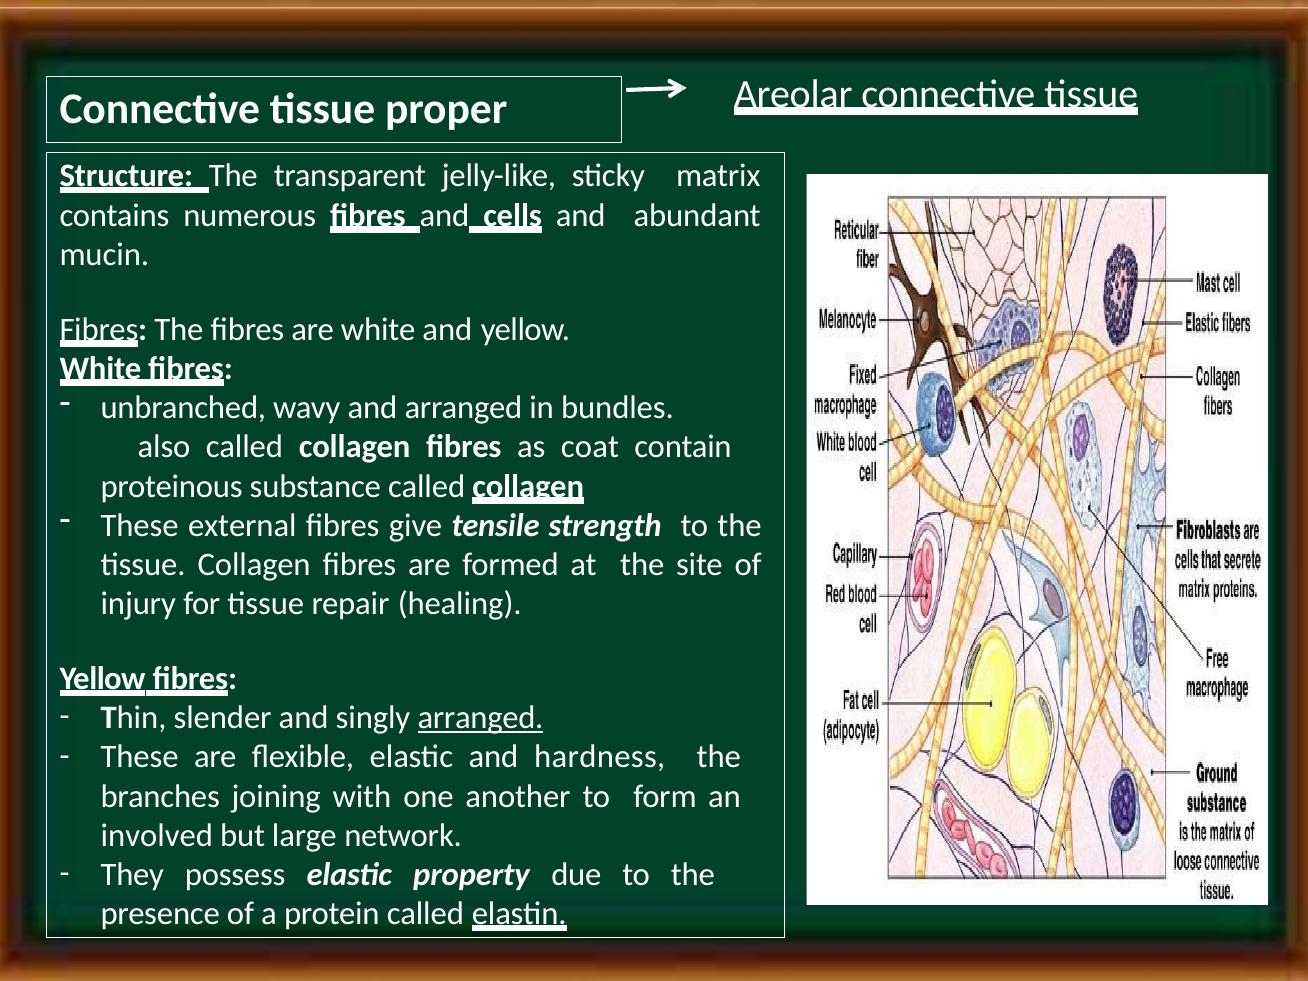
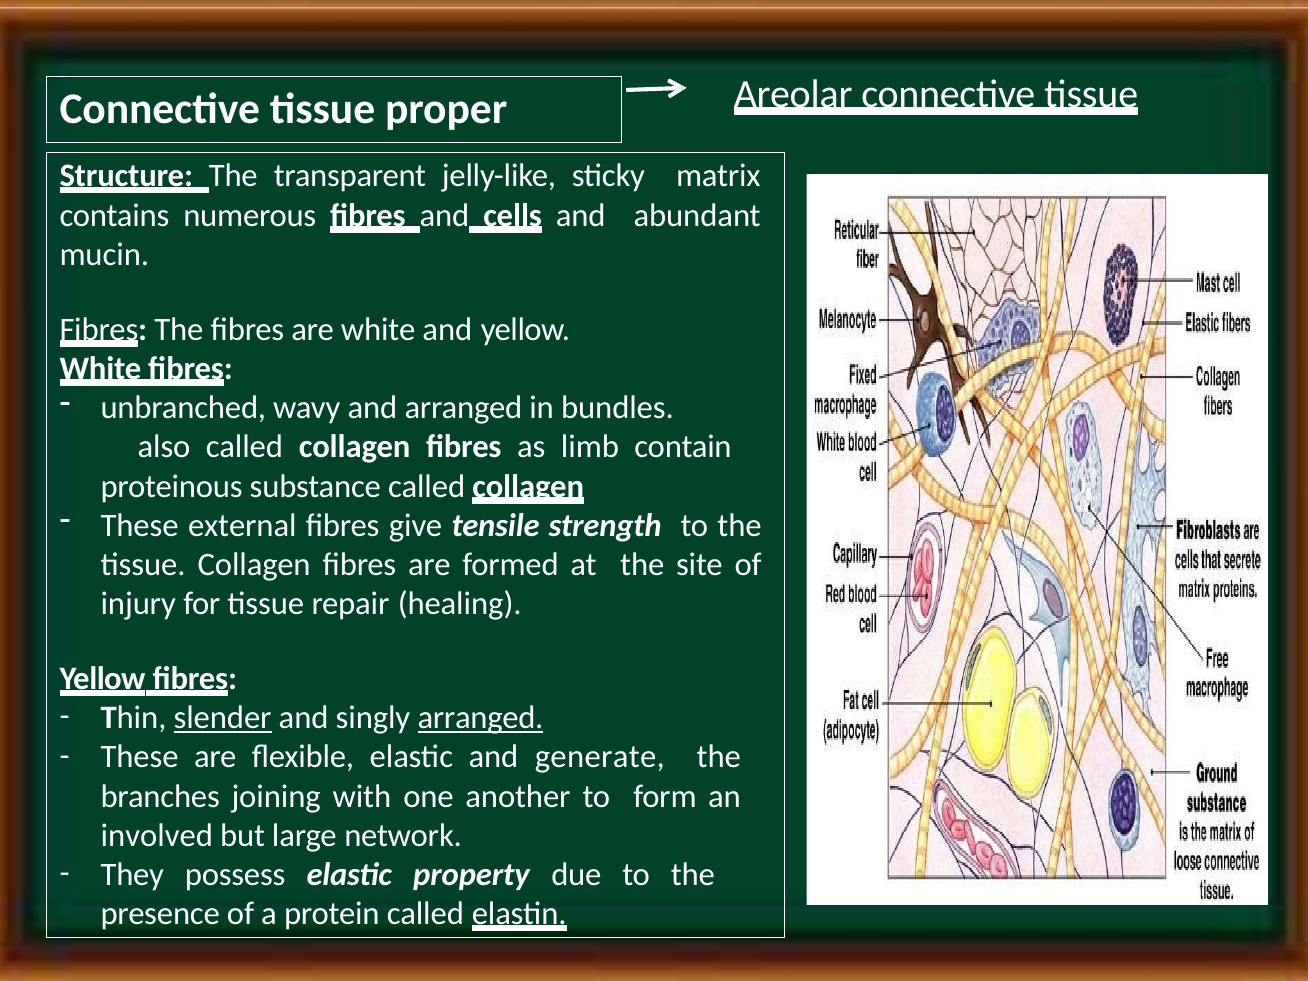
coat: coat -> limb
slender underline: none -> present
hardness: hardness -> generate
